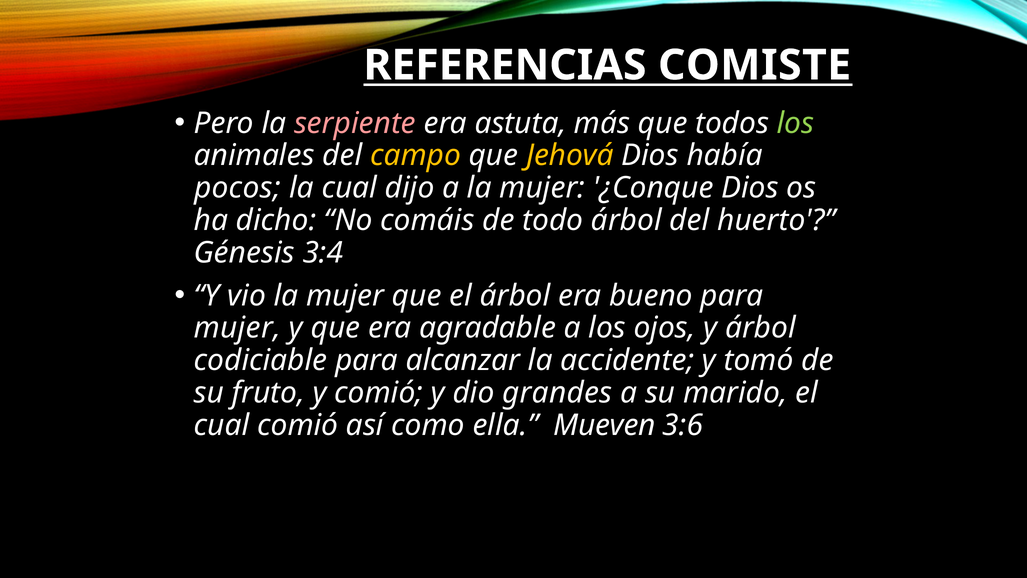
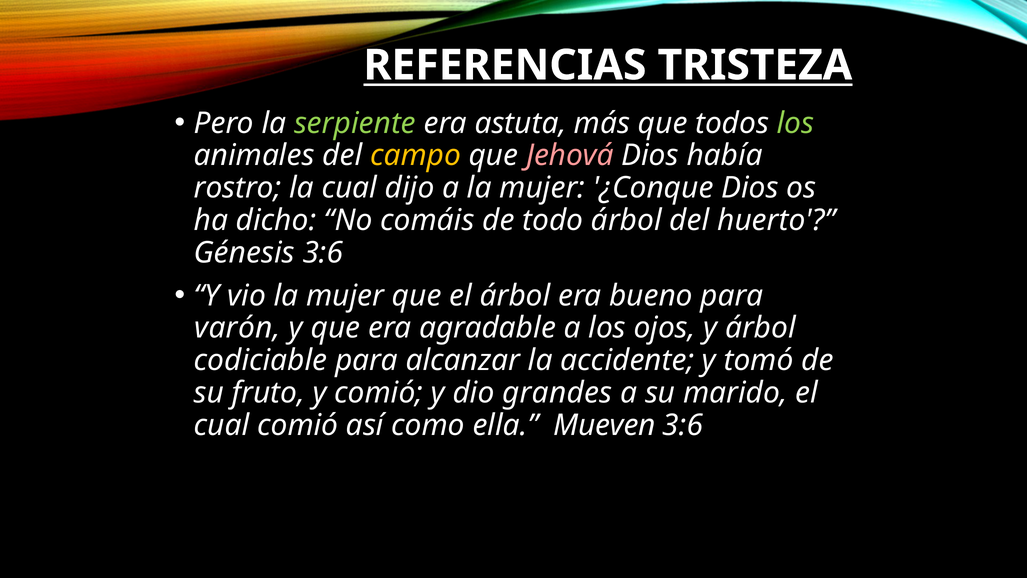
COMISTE: COMISTE -> TRISTEZA
serpiente colour: pink -> light green
Jehová colour: yellow -> pink
pocos: pocos -> rostro
Génesis 3:4: 3:4 -> 3:6
mujer at (237, 328): mujer -> varón
